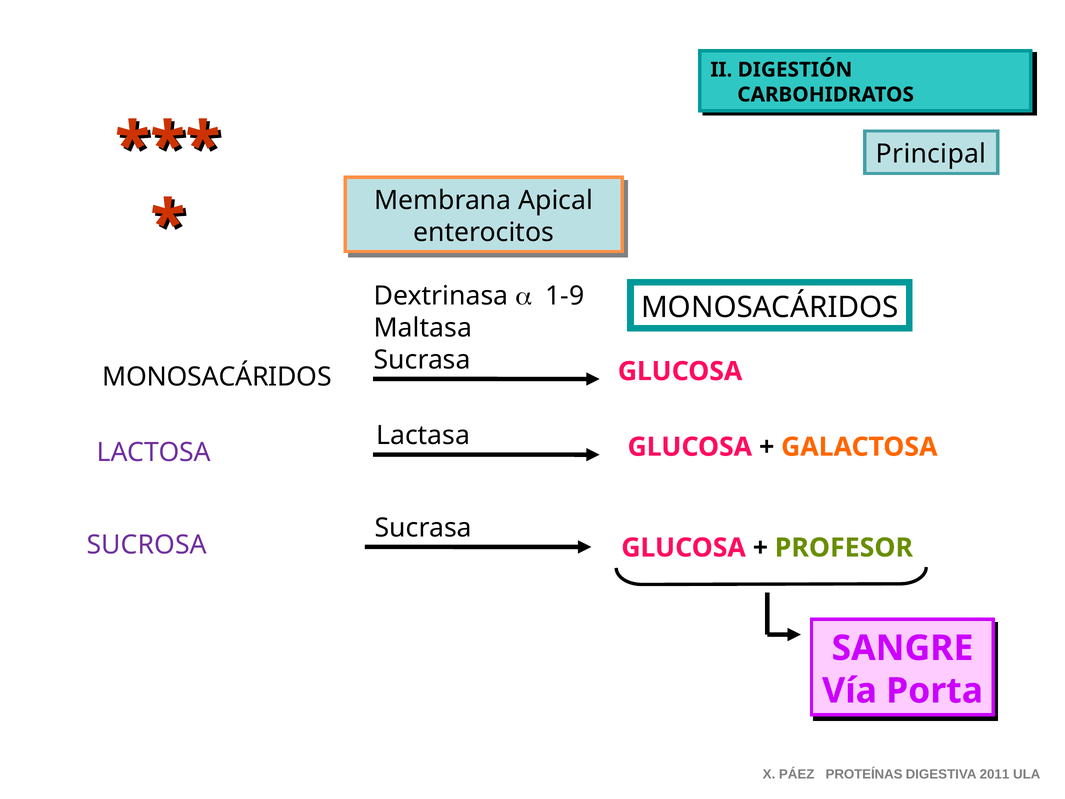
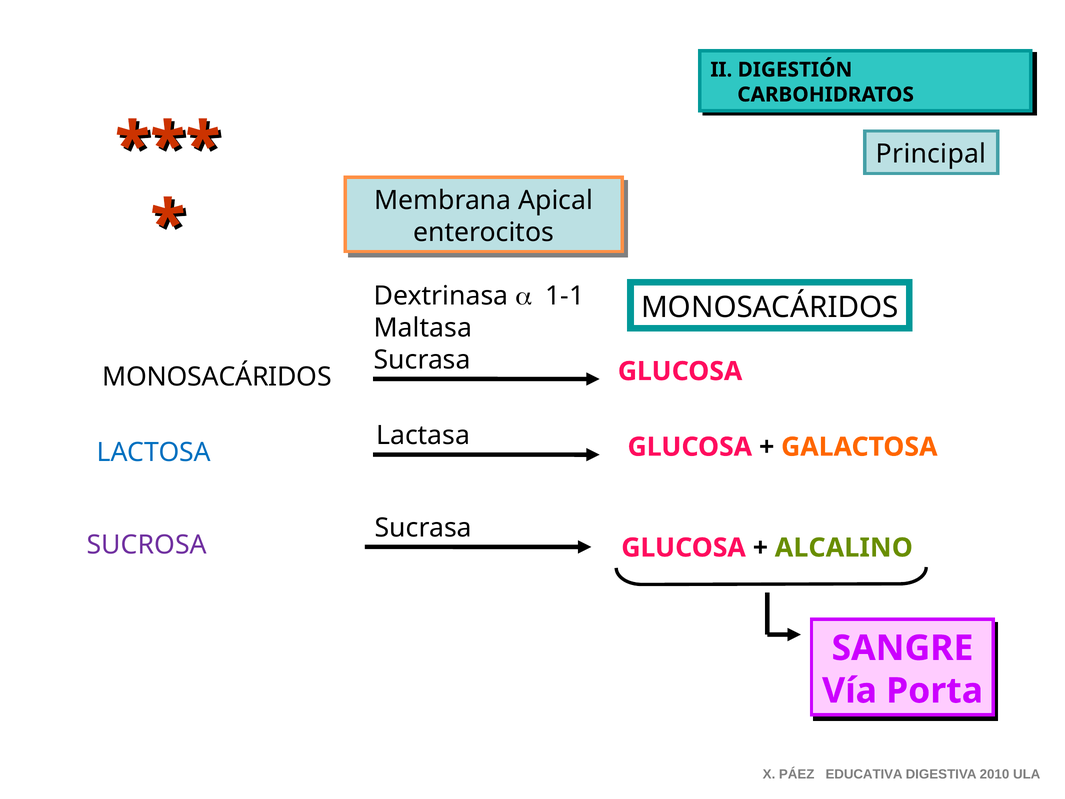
1-9: 1-9 -> 1-1
LACTOSA colour: purple -> blue
PROFESOR: PROFESOR -> ALCALINO
PROTEÍNAS: PROTEÍNAS -> EDUCATIVA
2011: 2011 -> 2010
